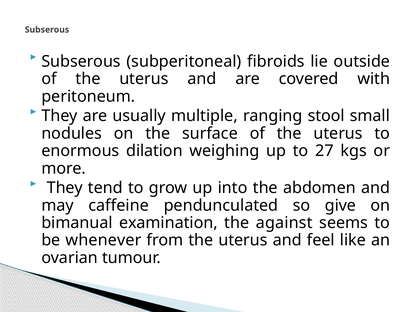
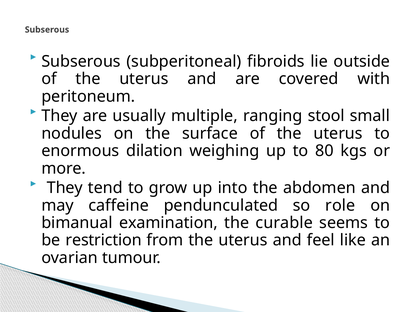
27: 27 -> 80
give: give -> role
against: against -> curable
whenever: whenever -> restriction
